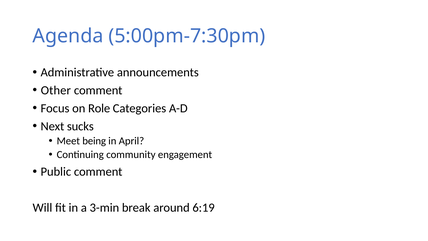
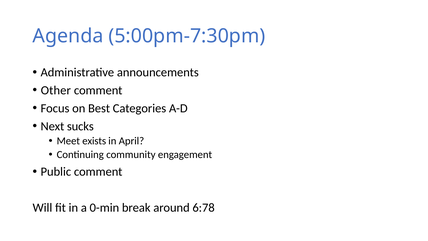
Role: Role -> Best
being: being -> exists
3-min: 3-min -> 0-min
6:19: 6:19 -> 6:78
